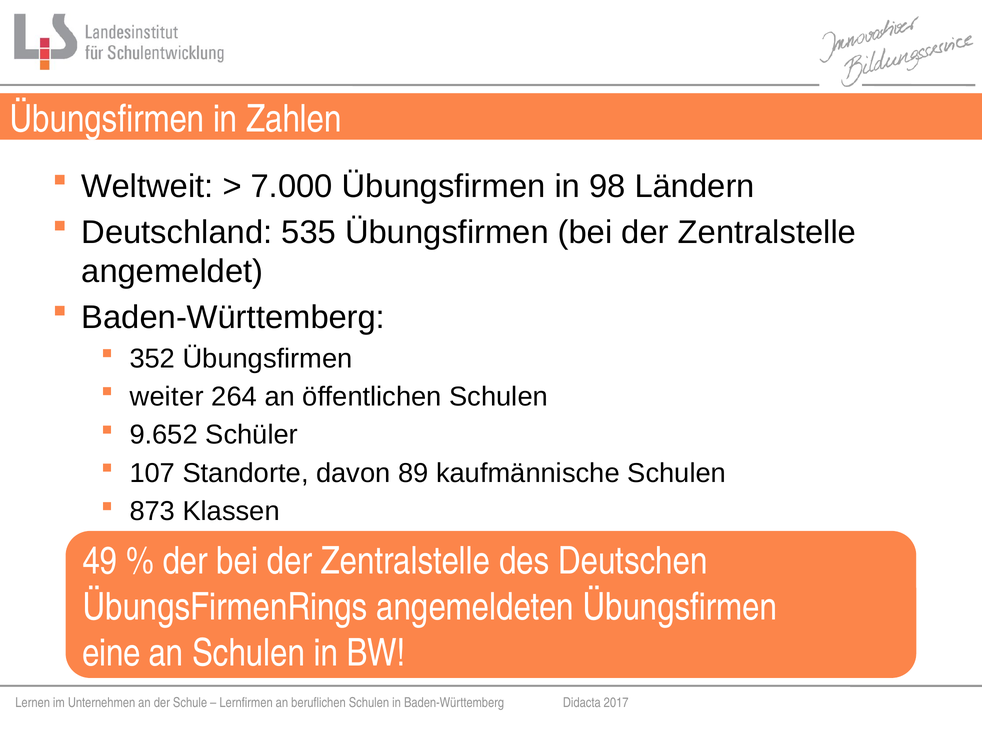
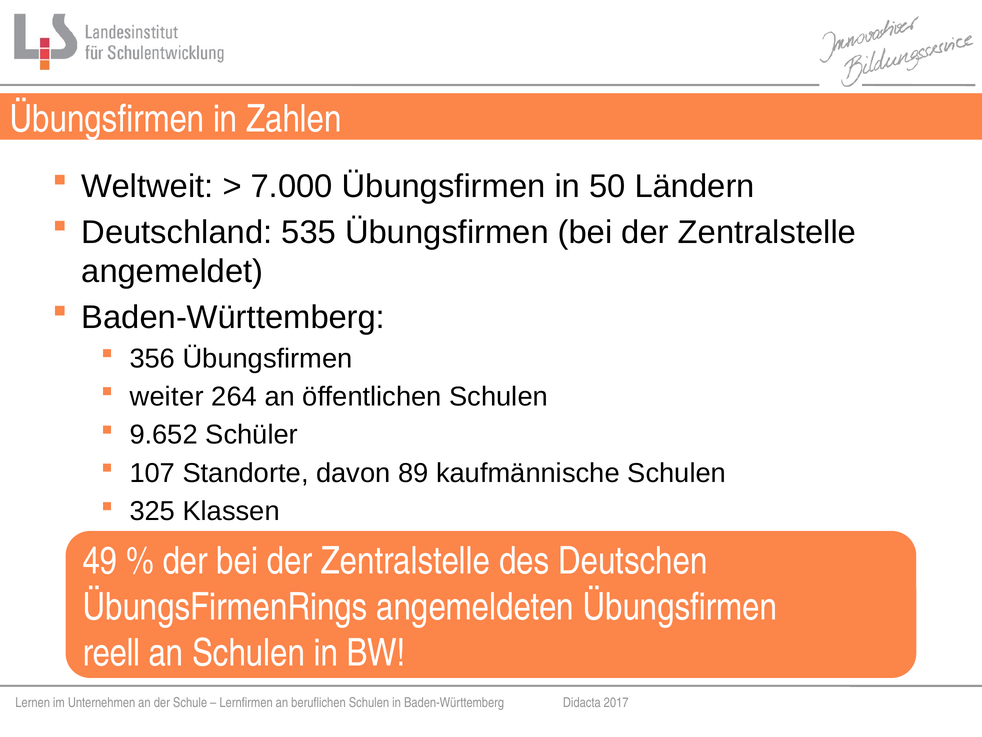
98: 98 -> 50
352: 352 -> 356
873: 873 -> 325
eine: eine -> reell
